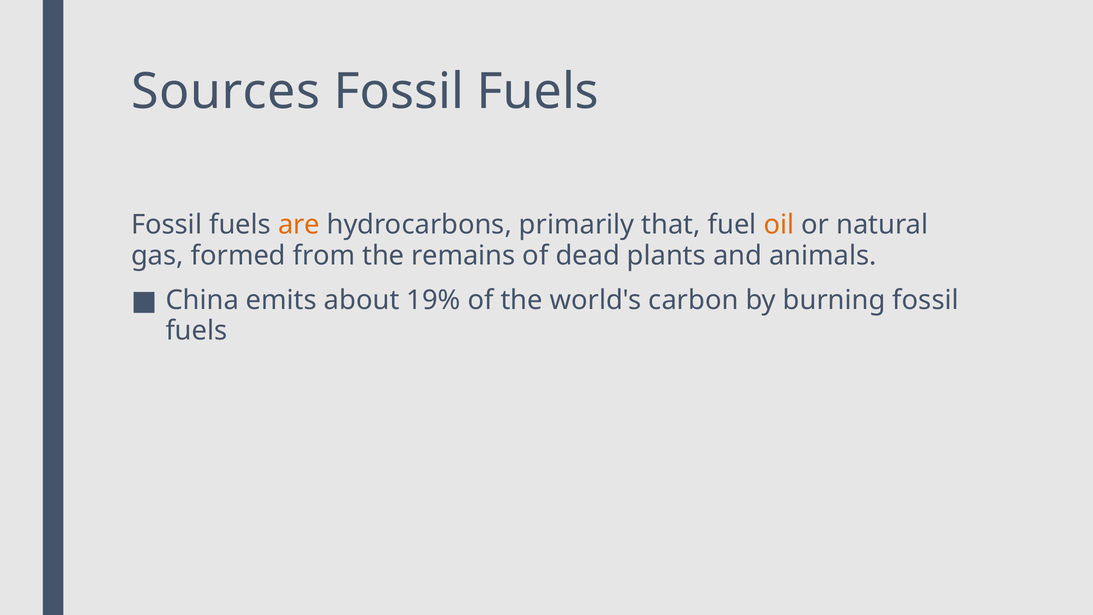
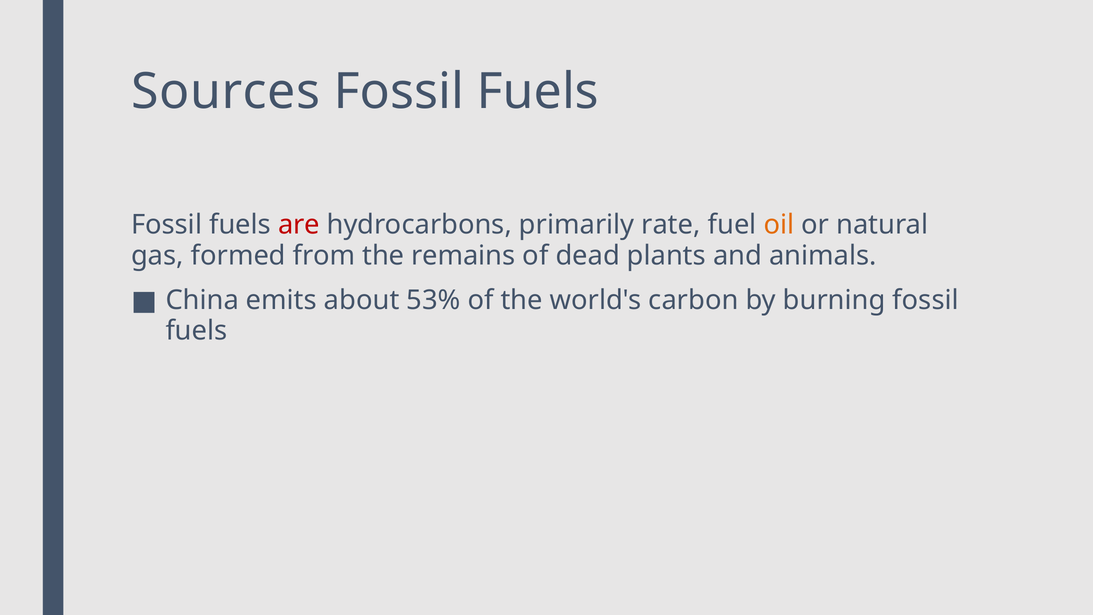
are colour: orange -> red
that: that -> rate
19%: 19% -> 53%
